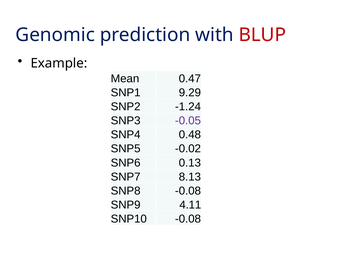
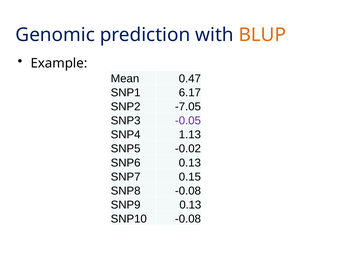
BLUP colour: red -> orange
9.29: 9.29 -> 6.17
-1.24: -1.24 -> -7.05
0.48: 0.48 -> 1.13
8.13: 8.13 -> 0.15
SNP9 4.11: 4.11 -> 0.13
